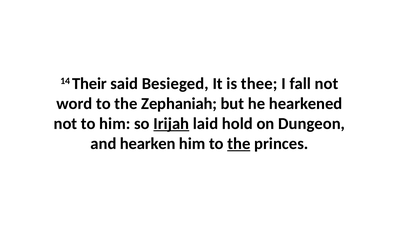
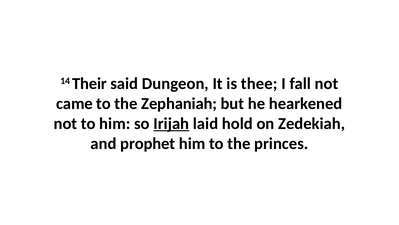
Besieged: Besieged -> Dungeon
word: word -> came
Dungeon: Dungeon -> Zedekiah
hearken: hearken -> prophet
the at (239, 143) underline: present -> none
